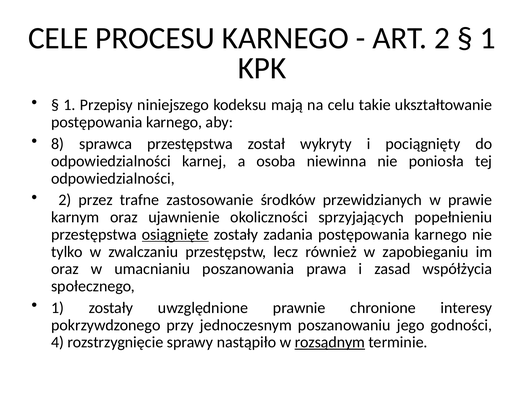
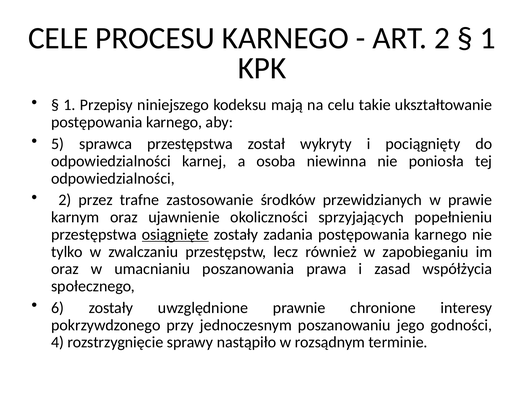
8: 8 -> 5
1 at (58, 308): 1 -> 6
rozsądnym underline: present -> none
